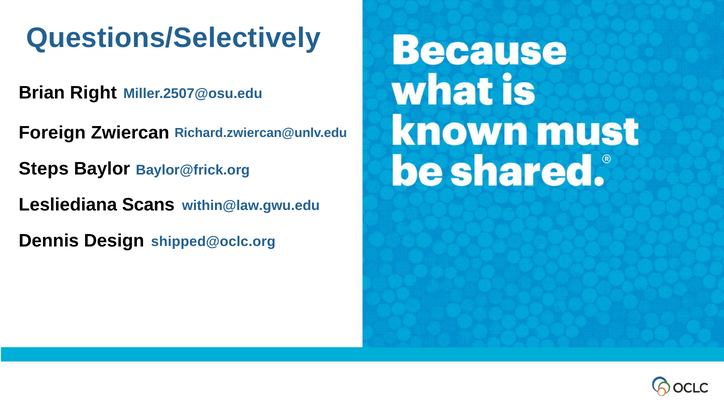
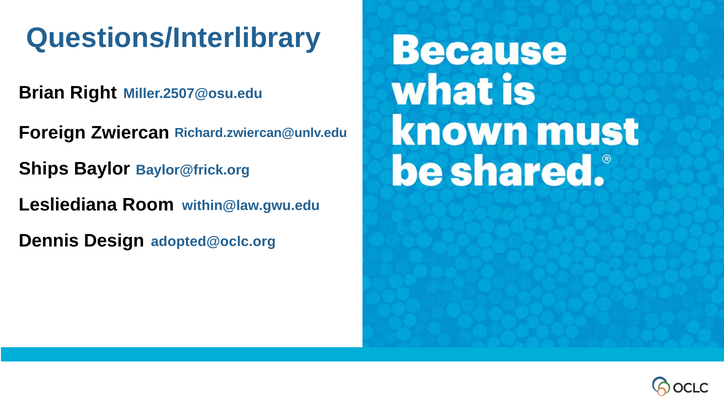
Questions/Selectively: Questions/Selectively -> Questions/Interlibrary
Steps: Steps -> Ships
Scans: Scans -> Room
shipped@oclc.org: shipped@oclc.org -> adopted@oclc.org
